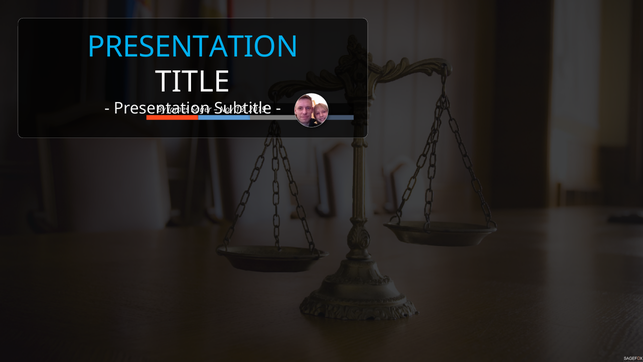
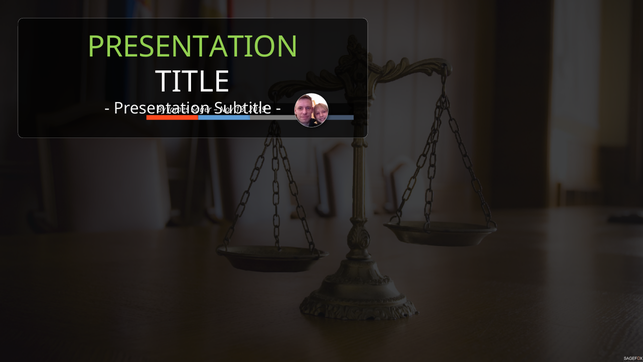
PRESENTATION at (193, 47) colour: light blue -> light green
